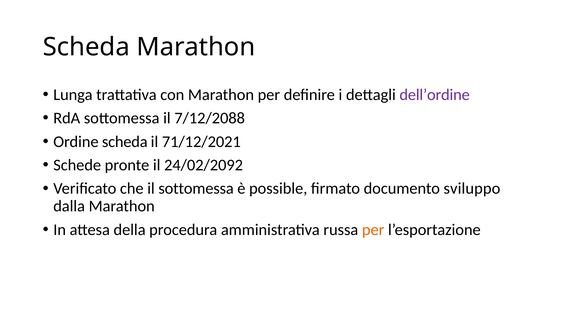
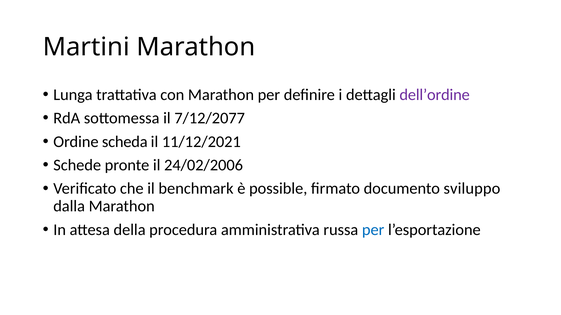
Scheda at (86, 47): Scheda -> Martini
7/12/2088: 7/12/2088 -> 7/12/2077
71/12/2021: 71/12/2021 -> 11/12/2021
24/02/2092: 24/02/2092 -> 24/02/2006
il sottomessa: sottomessa -> benchmark
per at (373, 230) colour: orange -> blue
